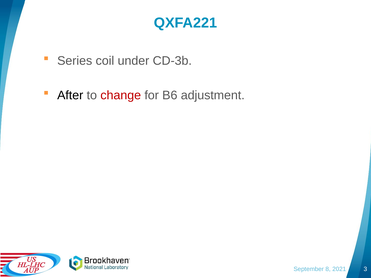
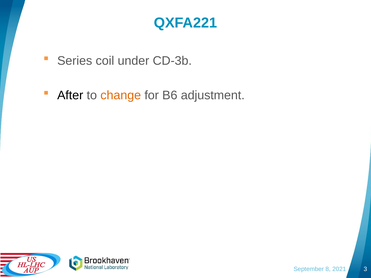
change colour: red -> orange
